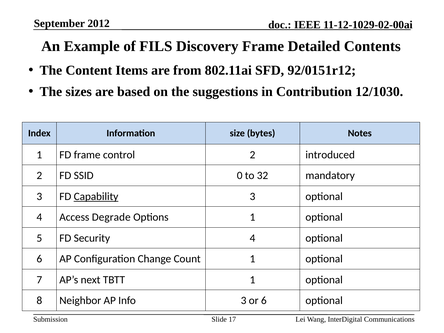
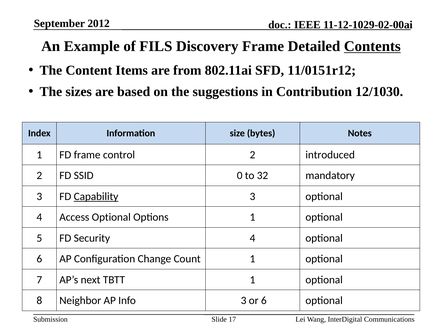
Contents underline: none -> present
92/0151r12: 92/0151r12 -> 11/0151r12
Access Degrade: Degrade -> Optional
